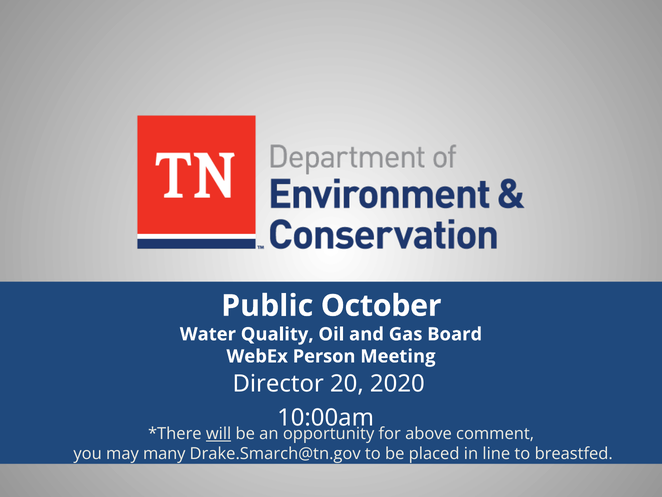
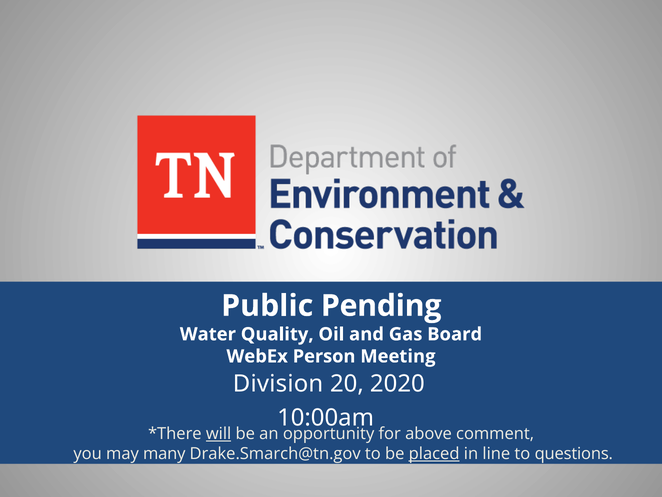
October: October -> Pending
Director: Director -> Division
placed underline: none -> present
breastfed: breastfed -> questions
